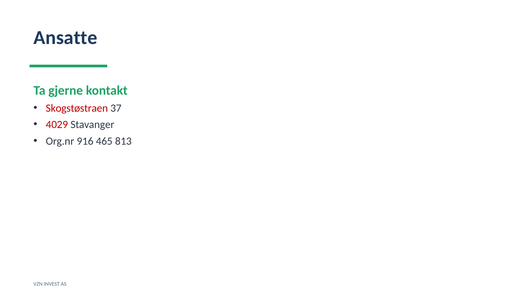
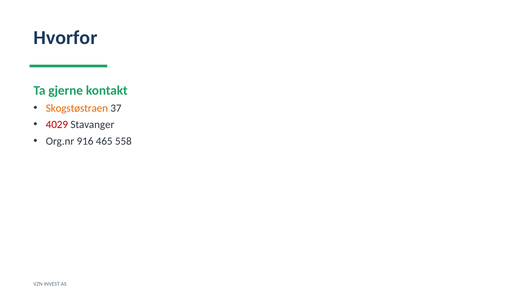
Ansatte: Ansatte -> Hvorfor
Skogstøstraen colour: red -> orange
813: 813 -> 558
